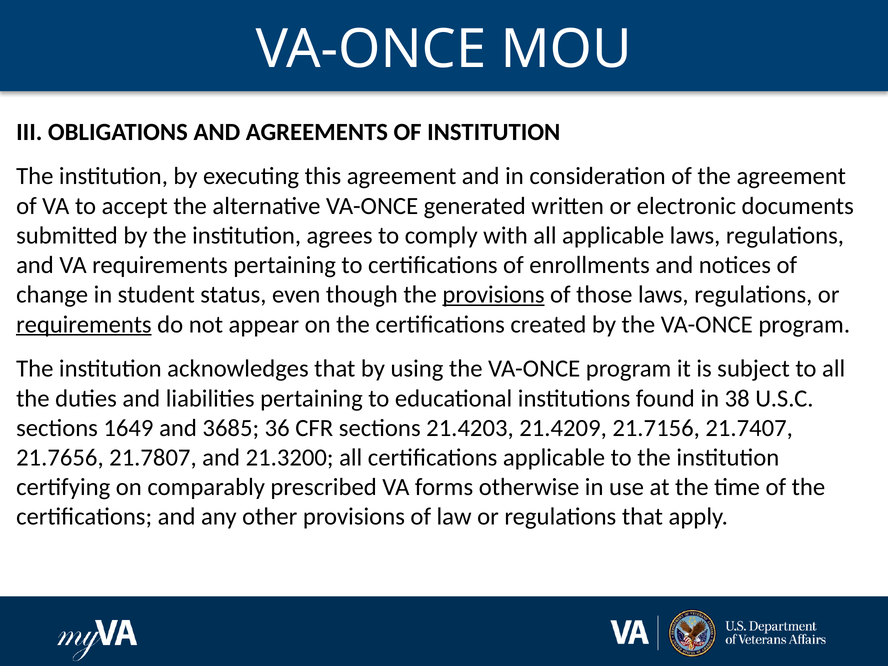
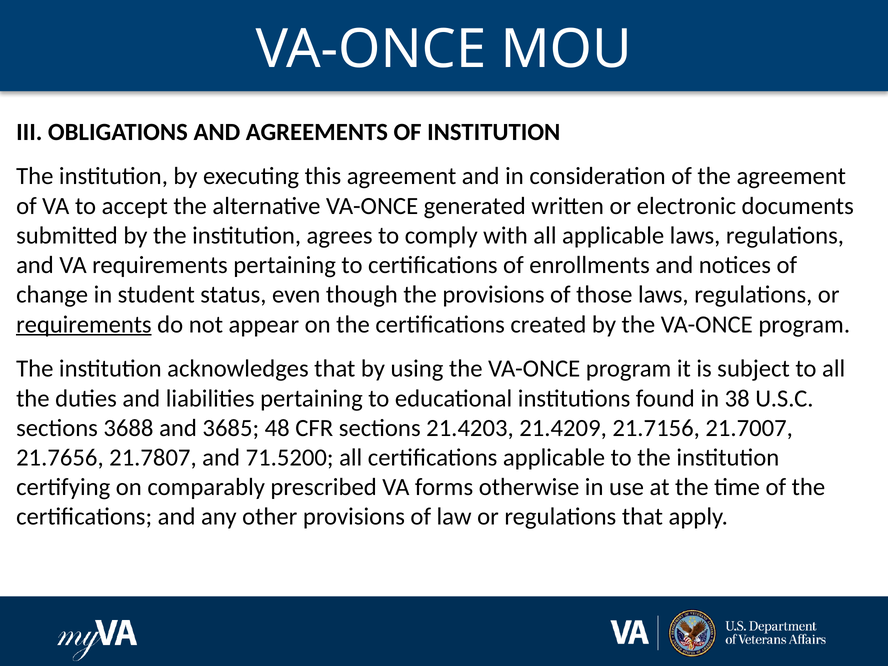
provisions at (494, 295) underline: present -> none
1649: 1649 -> 3688
36: 36 -> 48
21.7407: 21.7407 -> 21.7007
21.3200: 21.3200 -> 71.5200
